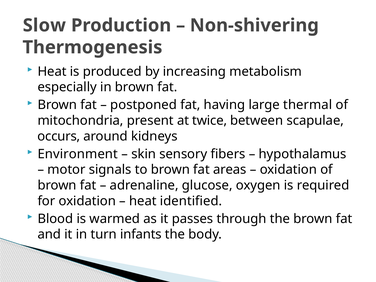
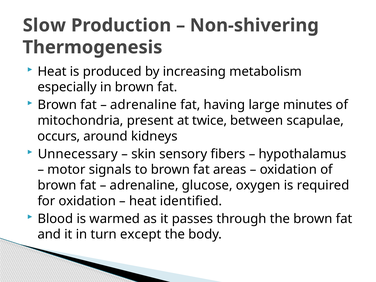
postponed at (144, 105): postponed -> adrenaline
thermal: thermal -> minutes
Environment: Environment -> Unnecessary
infants: infants -> except
